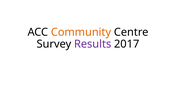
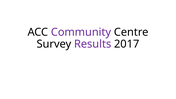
Community colour: orange -> purple
